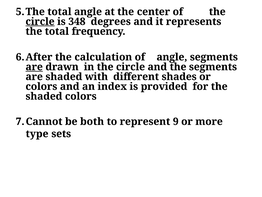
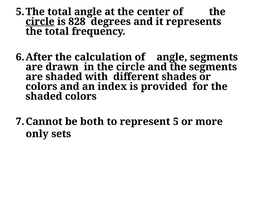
348: 348 -> 828
are at (34, 67) underline: present -> none
9: 9 -> 5
type: type -> only
